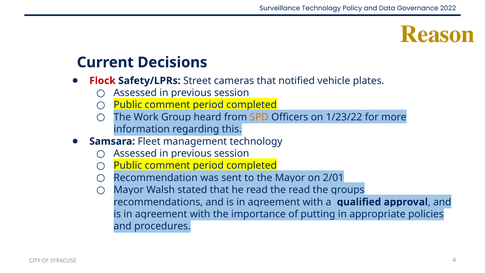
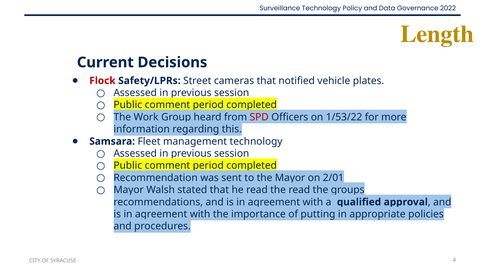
Reason: Reason -> Length
SPD colour: orange -> red
1/23/22: 1/23/22 -> 1/53/22
